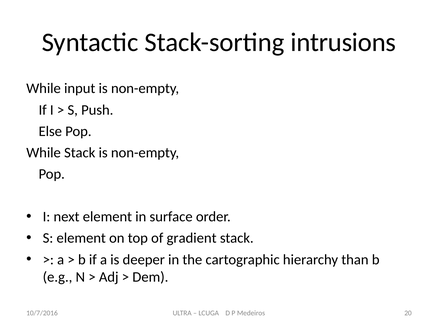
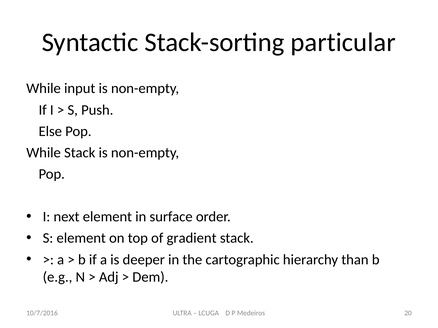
intrusions: intrusions -> particular
